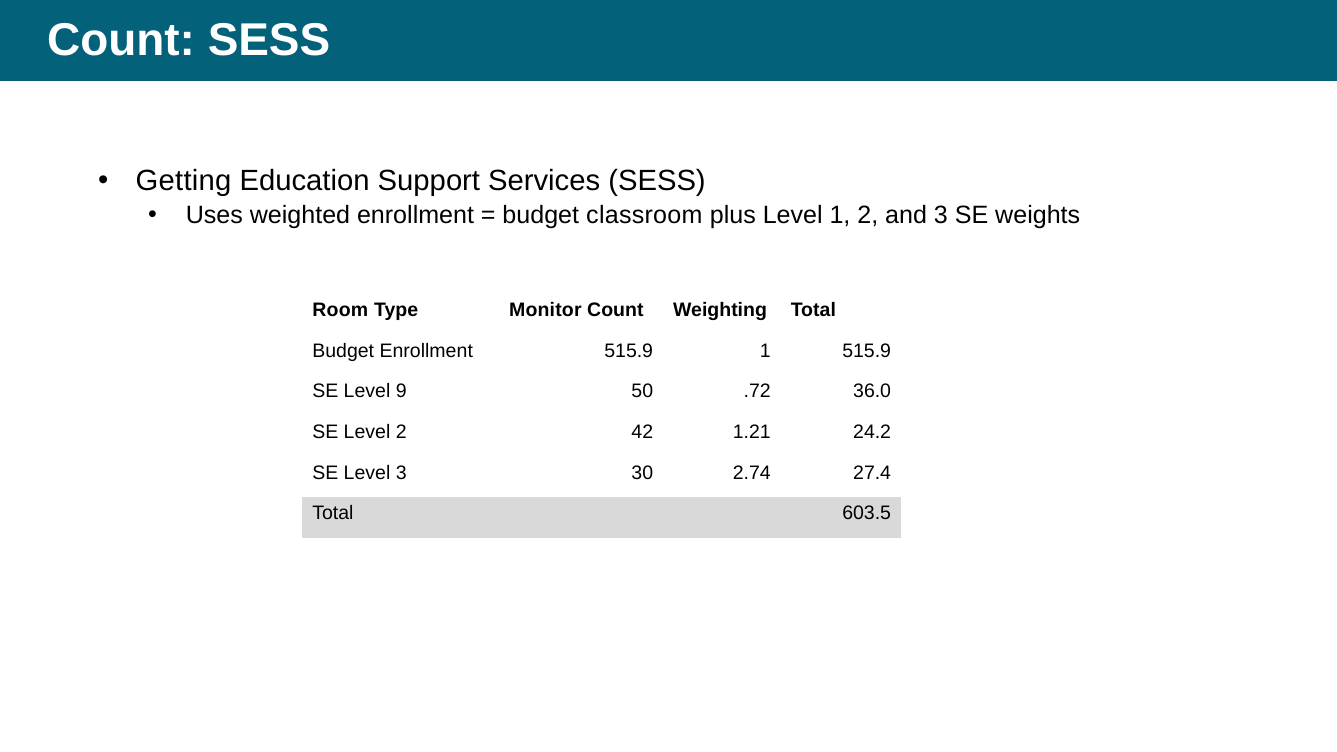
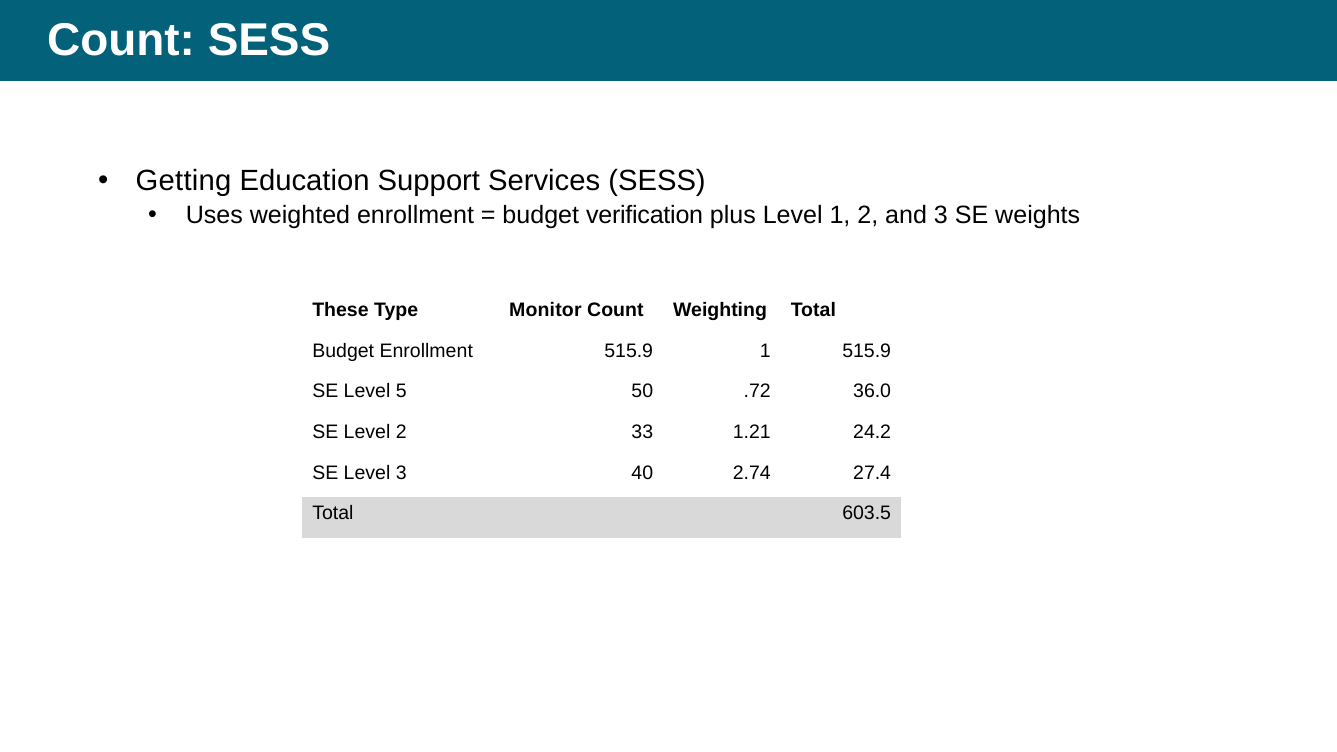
classroom: classroom -> verification
Room: Room -> These
9: 9 -> 5
42: 42 -> 33
30: 30 -> 40
